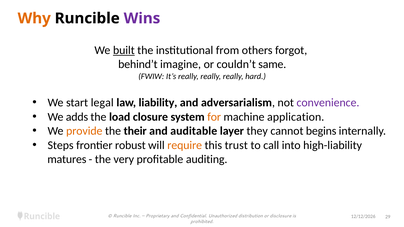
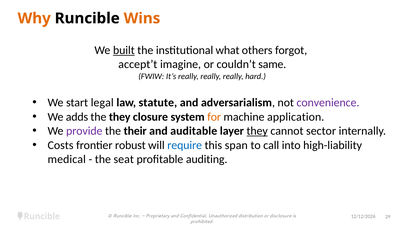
Wins colour: purple -> orange
from: from -> what
behind’t: behind’t -> accept’t
liability: liability -> statute
the load: load -> they
provide colour: orange -> purple
they at (257, 131) underline: none -> present
begins: begins -> sector
Steps: Steps -> Costs
require colour: orange -> blue
trust: trust -> span
matures: matures -> medical
very: very -> seat
